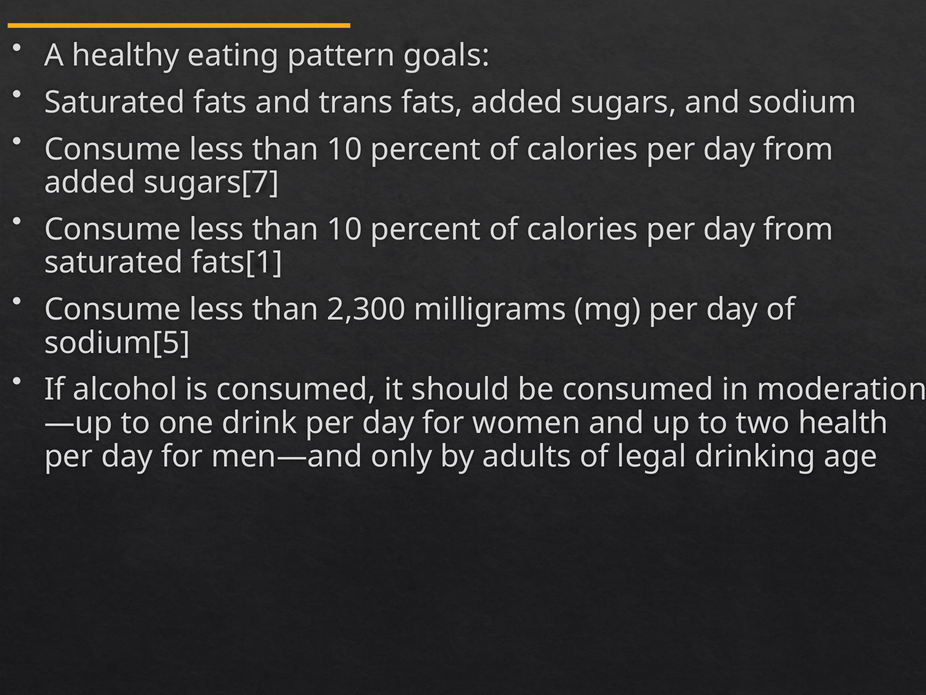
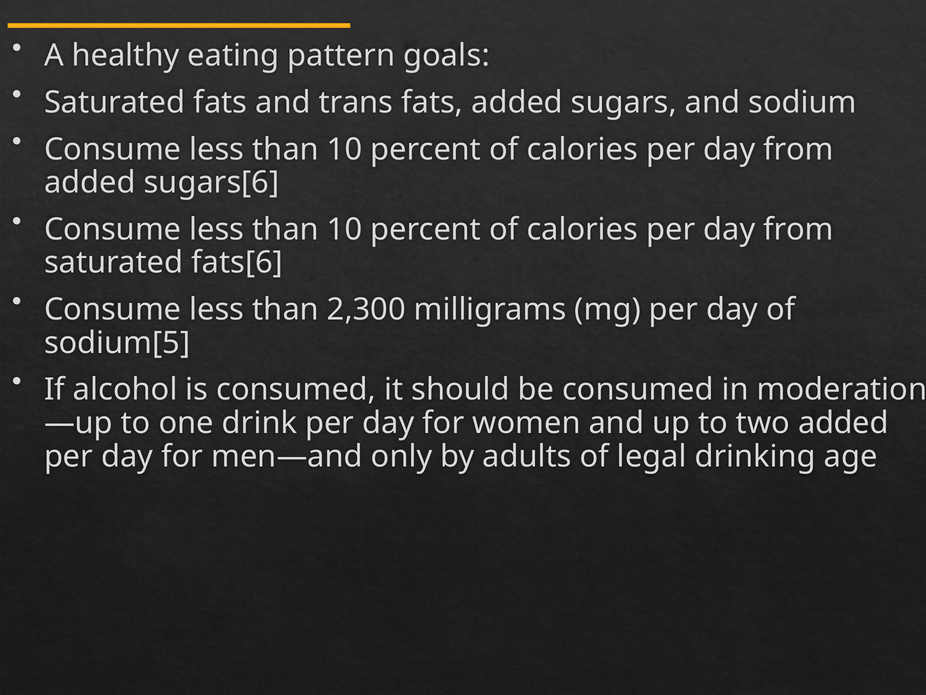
sugars[7: sugars[7 -> sugars[6
fats[1: fats[1 -> fats[6
two health: health -> added
